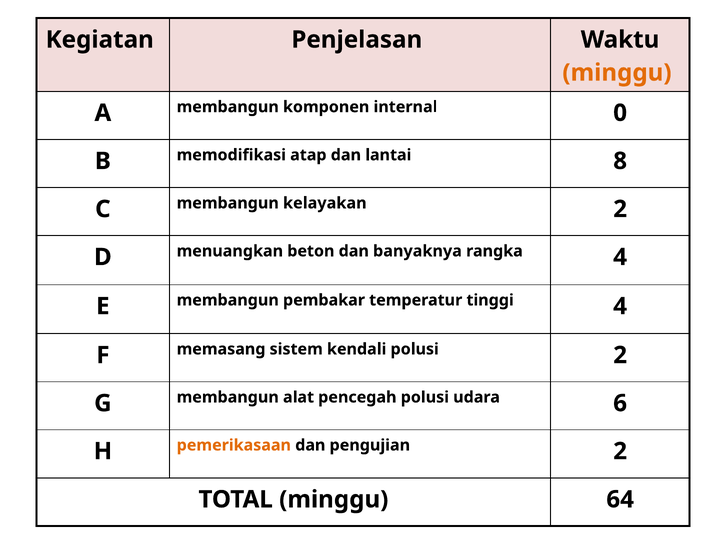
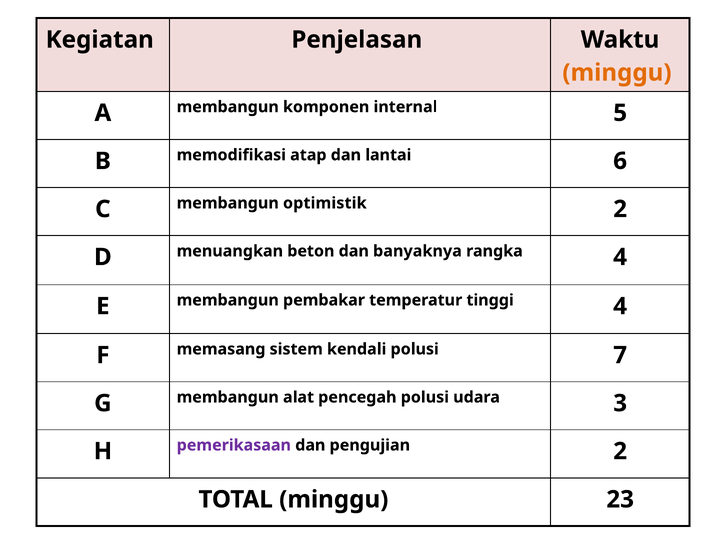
0: 0 -> 5
8: 8 -> 6
kelayakan: kelayakan -> optimistik
polusi 2: 2 -> 7
6: 6 -> 3
pemerikasaan colour: orange -> purple
64: 64 -> 23
